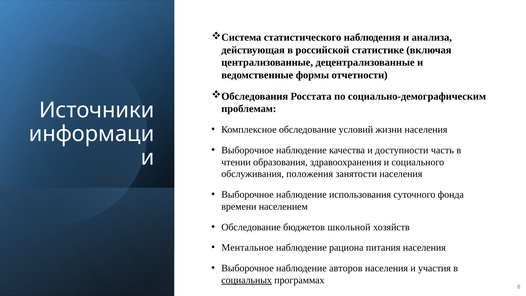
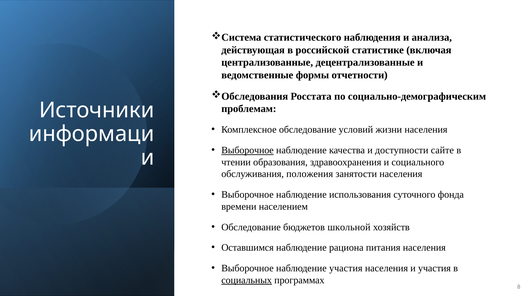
Выборочное at (248, 150) underline: none -> present
часть: часть -> сайте
Ментальное: Ментальное -> Оставшимся
наблюдение авторов: авторов -> участия
